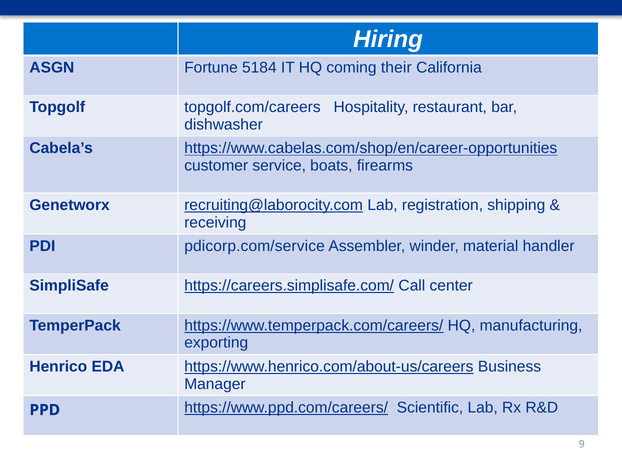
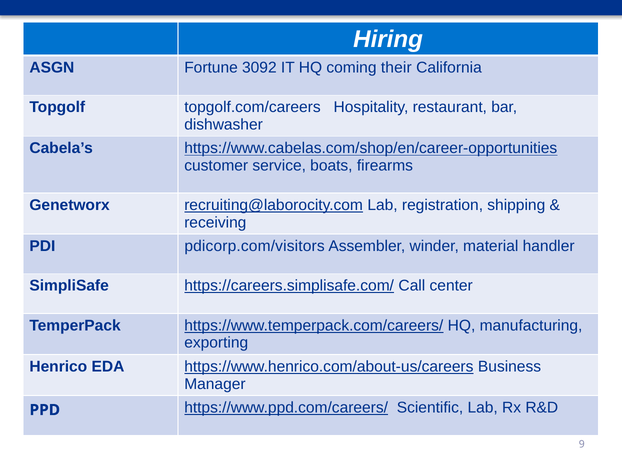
5184: 5184 -> 3092
pdicorp.com/service: pdicorp.com/service -> pdicorp.com/visitors
